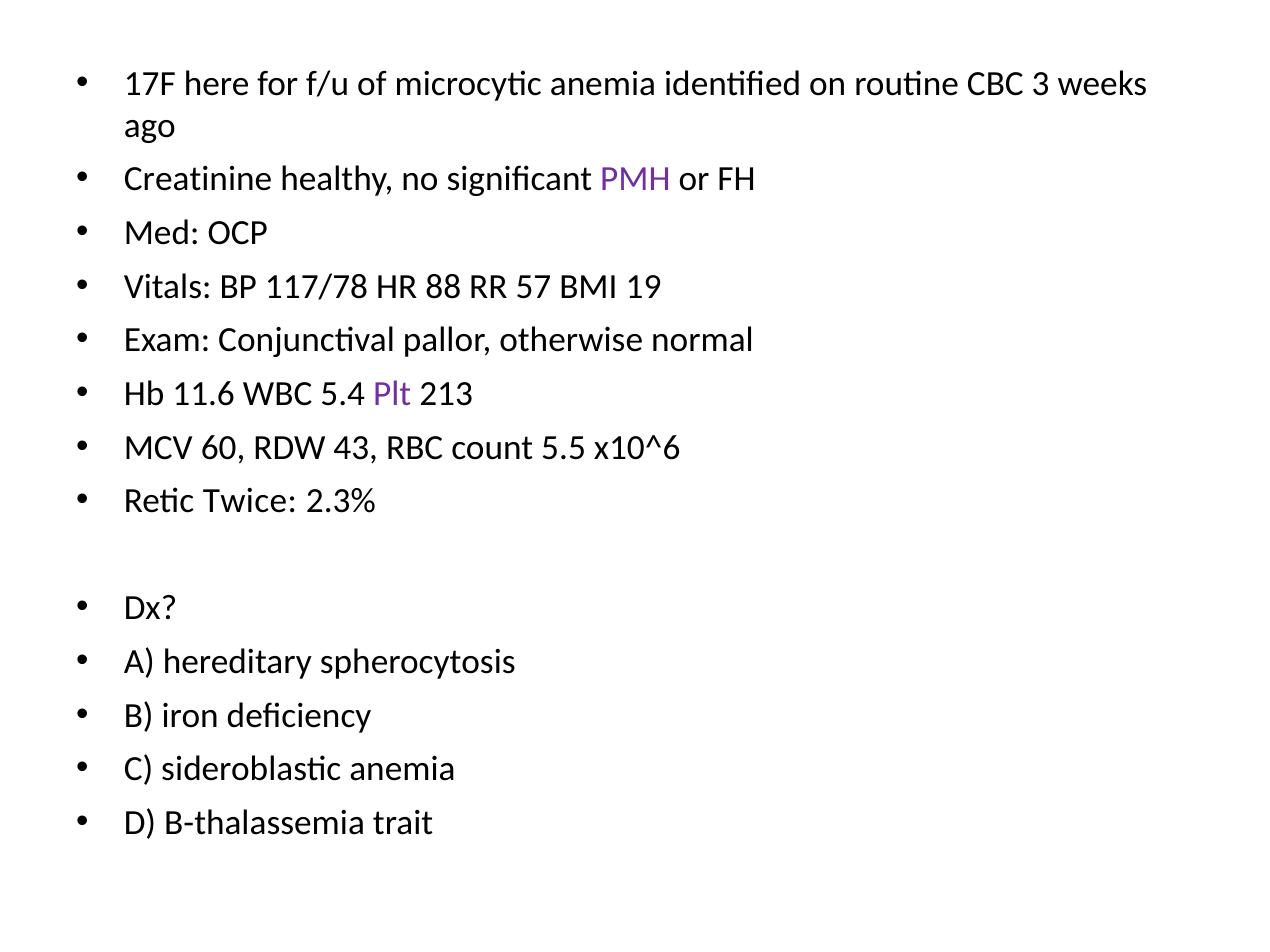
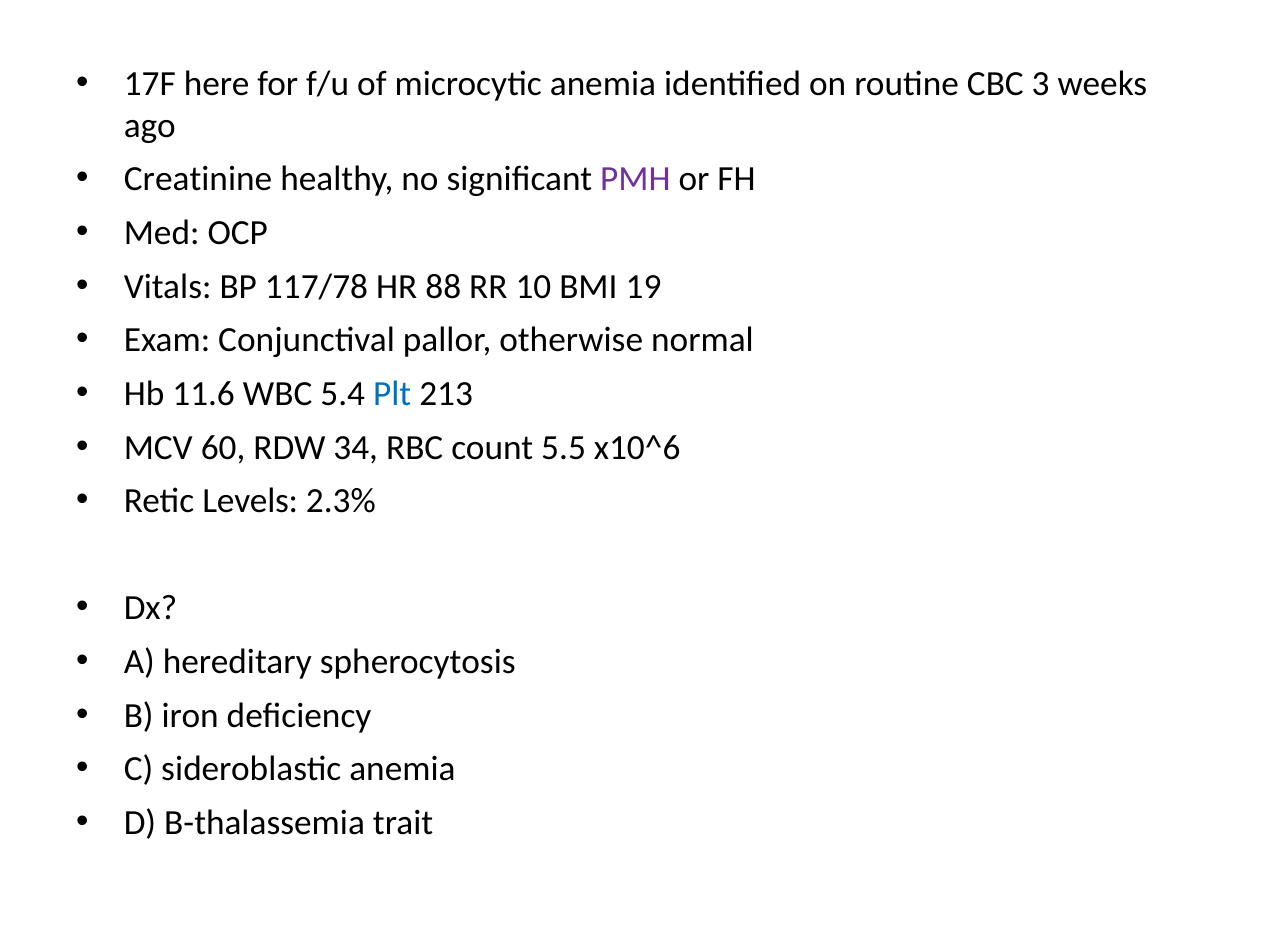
57: 57 -> 10
Plt colour: purple -> blue
43: 43 -> 34
Twice: Twice -> Levels
